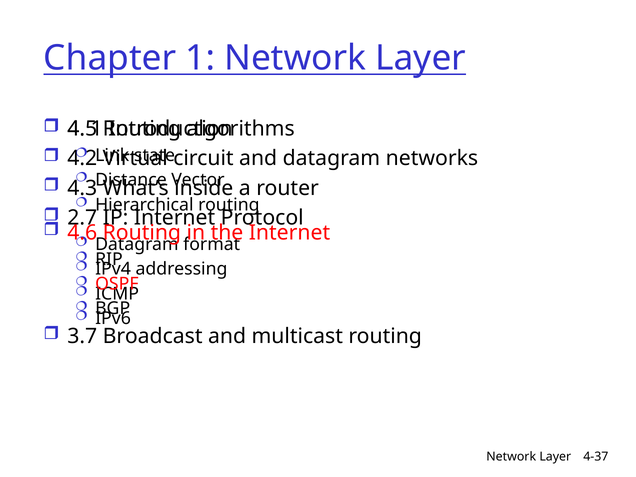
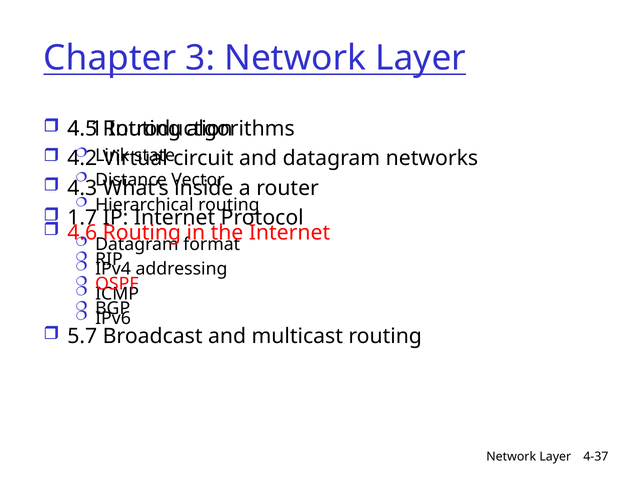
Chapter 1: 1 -> 3
2.7: 2.7 -> 1.7
3.7: 3.7 -> 5.7
